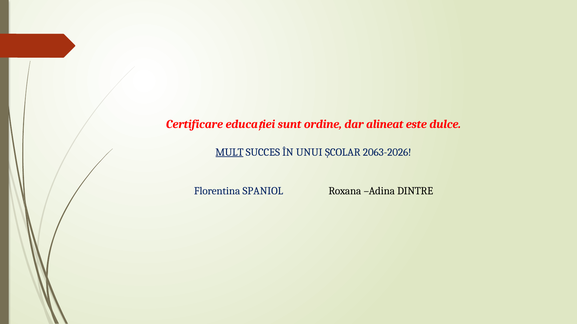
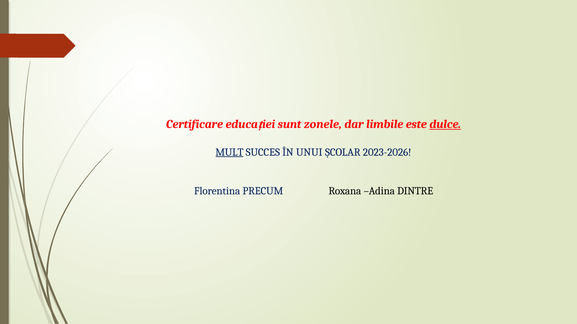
ordine: ordine -> zonele
alineat: alineat -> limbile
dulce underline: none -> present
2063-2026: 2063-2026 -> 2023-2026
SPANIOL: SPANIOL -> PRECUM
